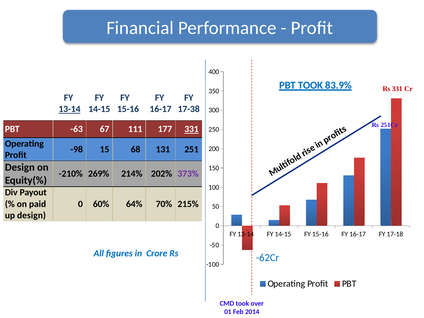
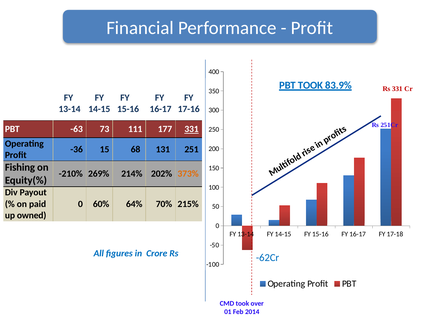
13-14 at (70, 109) underline: present -> none
17-38: 17-38 -> 17-16
67: 67 -> 73
-98: -98 -> -36
Design at (20, 167): Design -> Fishing
373% colour: purple -> orange
up design: design -> owned
